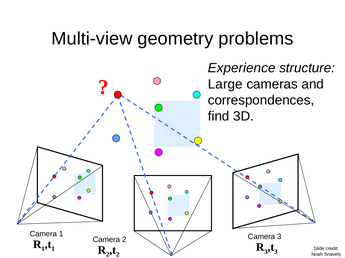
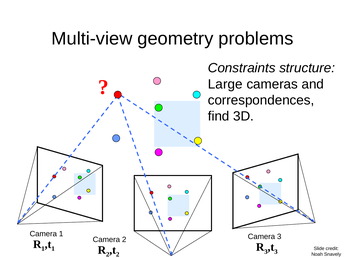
Experience: Experience -> Constraints
